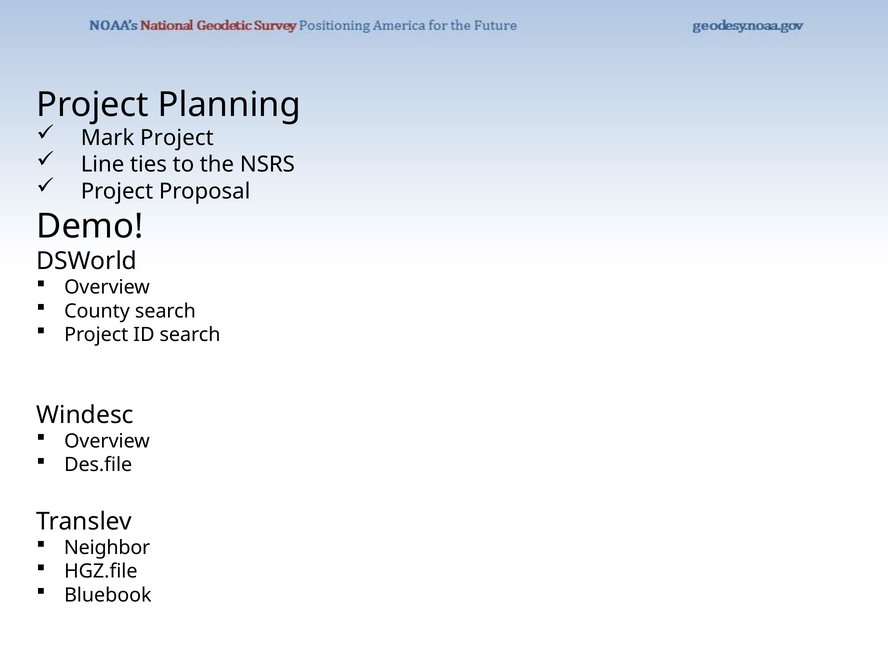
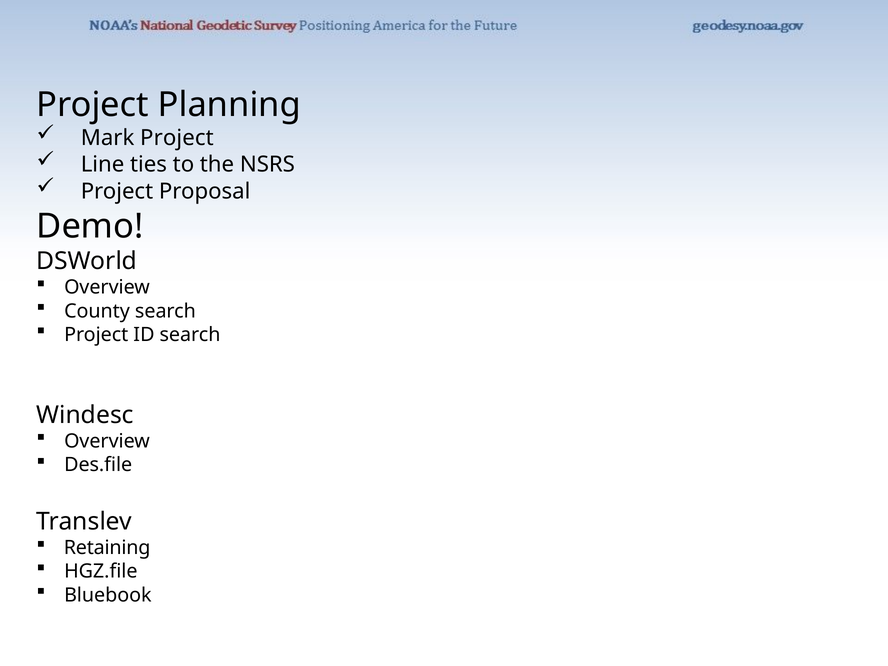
Neighbor: Neighbor -> Retaining
